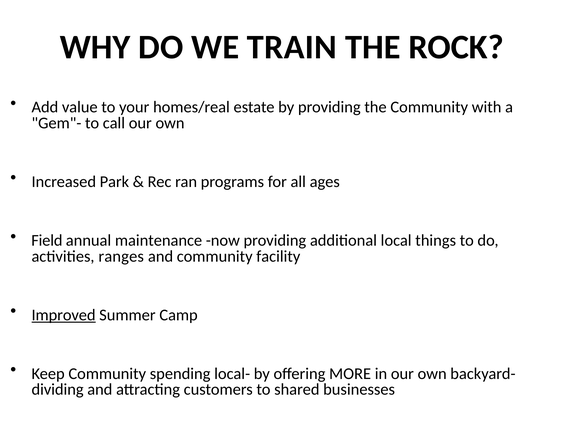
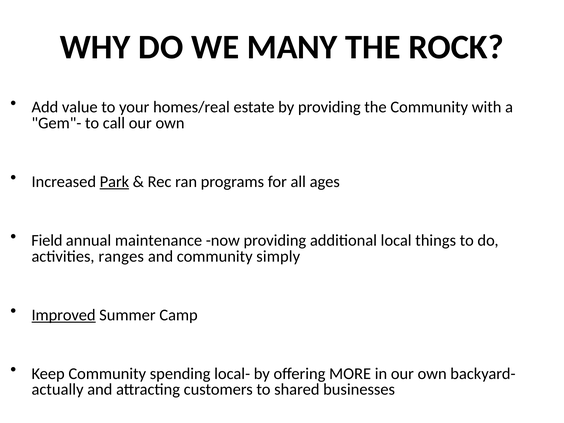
TRAIN: TRAIN -> MANY
Park underline: none -> present
facility: facility -> simply
dividing: dividing -> actually
